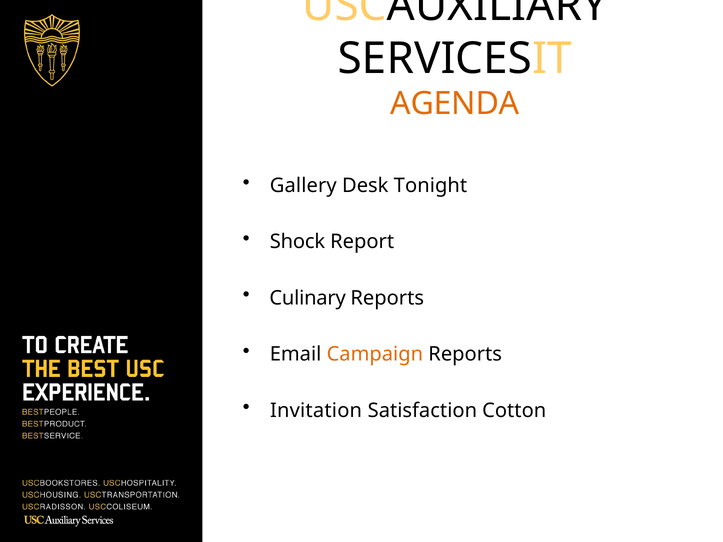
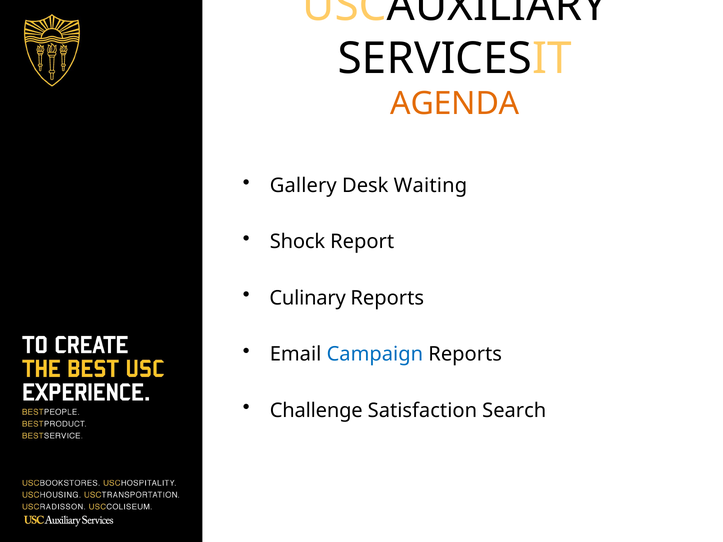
Tonight: Tonight -> Waiting
Campaign colour: orange -> blue
Invitation: Invitation -> Challenge
Cotton: Cotton -> Search
